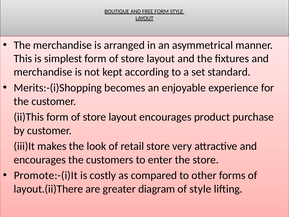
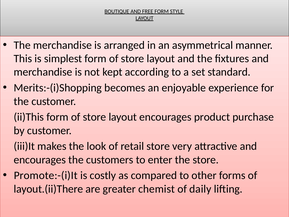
diagram: diagram -> chemist
of style: style -> daily
